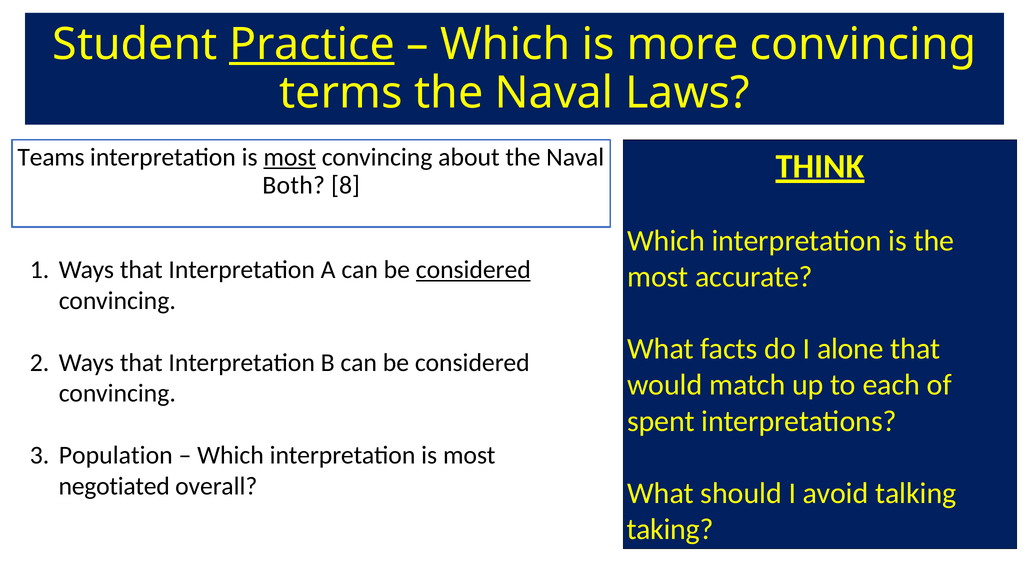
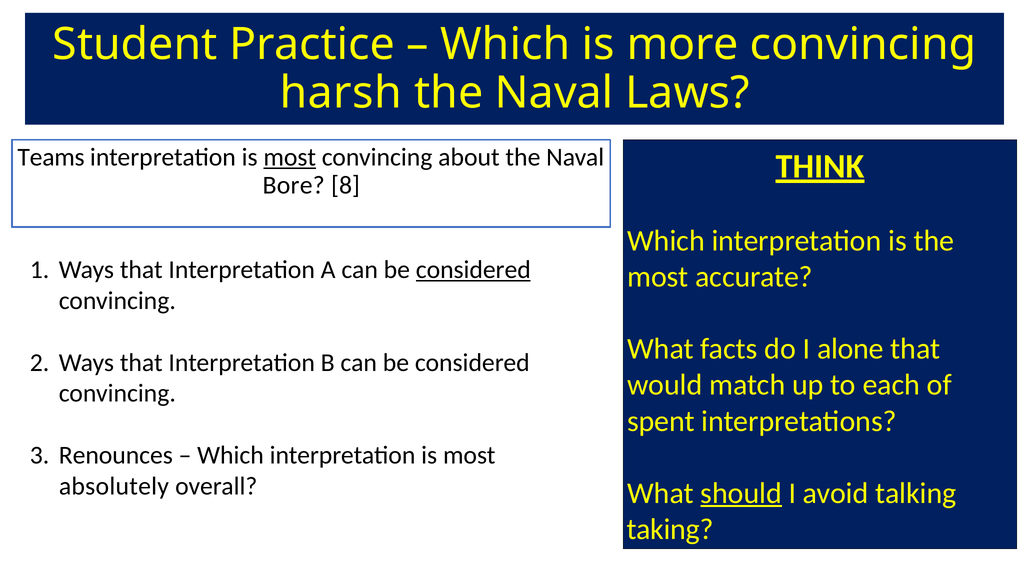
Practice underline: present -> none
terms: terms -> harsh
Both: Both -> Bore
Population: Population -> Renounces
negotiated: negotiated -> absolutely
should underline: none -> present
